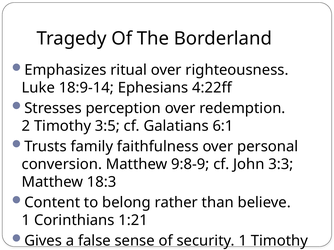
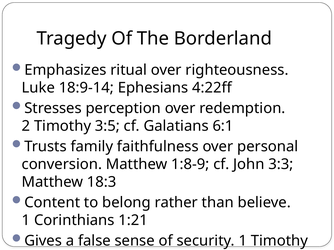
9:8-9: 9:8-9 -> 1:8-9
